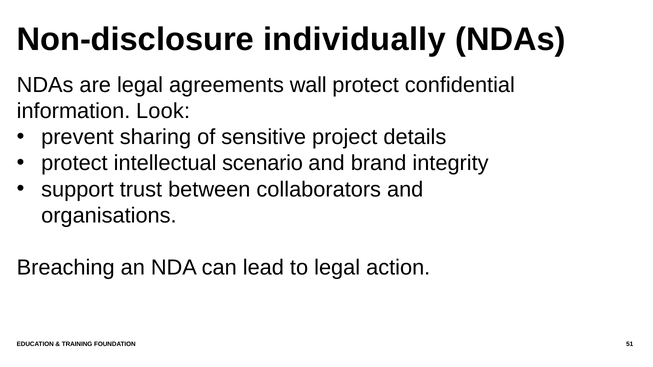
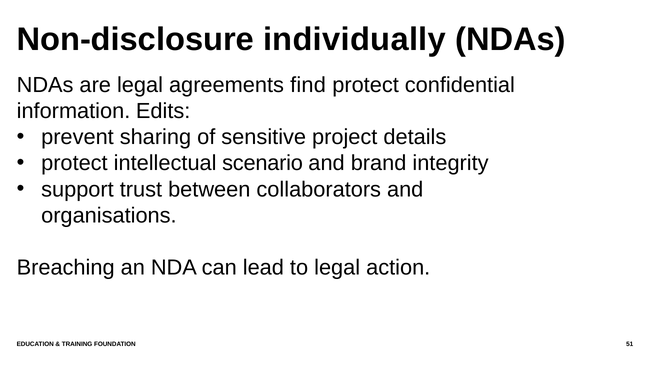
wall: wall -> find
Look: Look -> Edits
